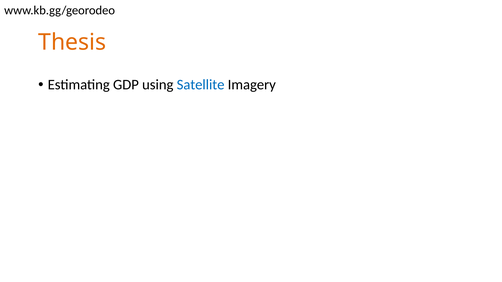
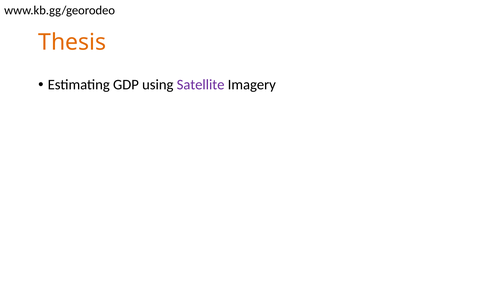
Satellite colour: blue -> purple
